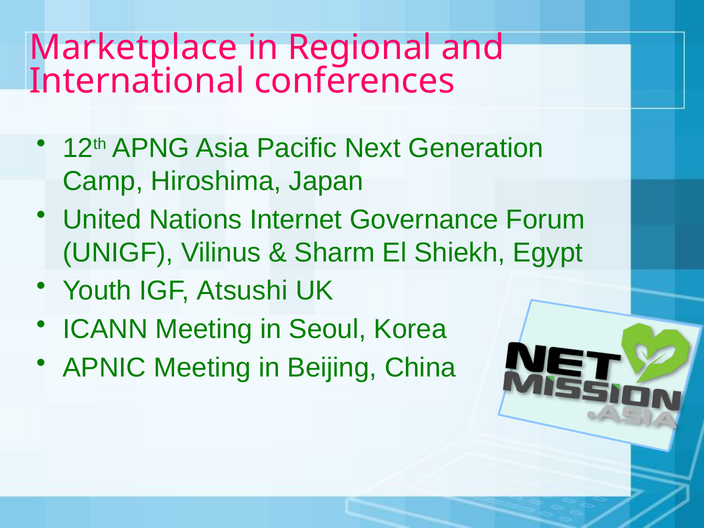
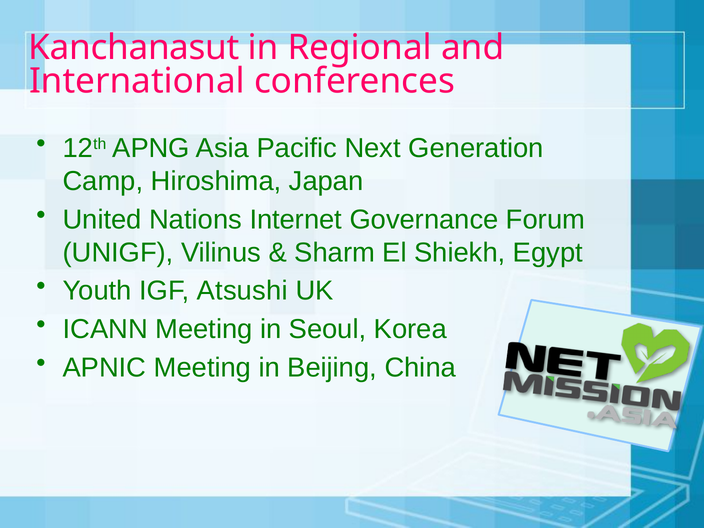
Marketplace: Marketplace -> Kanchanasut
